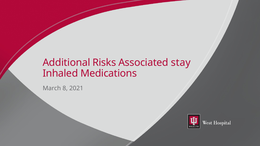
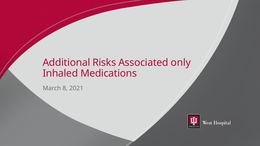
stay: stay -> only
